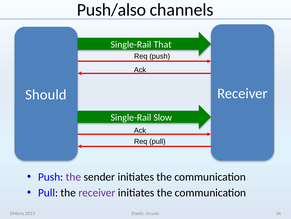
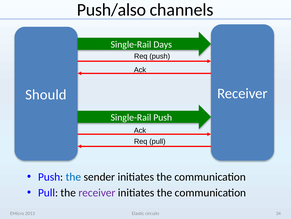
That: That -> Days
Single-Rail Slow: Slow -> Push
the at (73, 176) colour: purple -> blue
